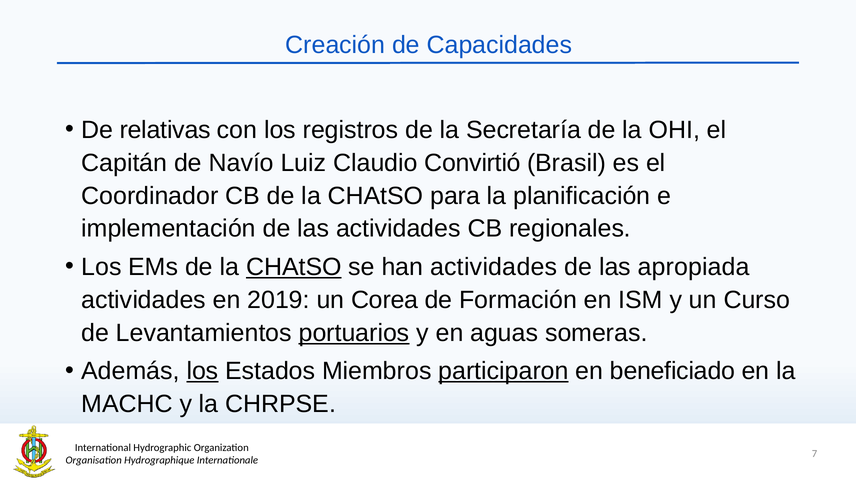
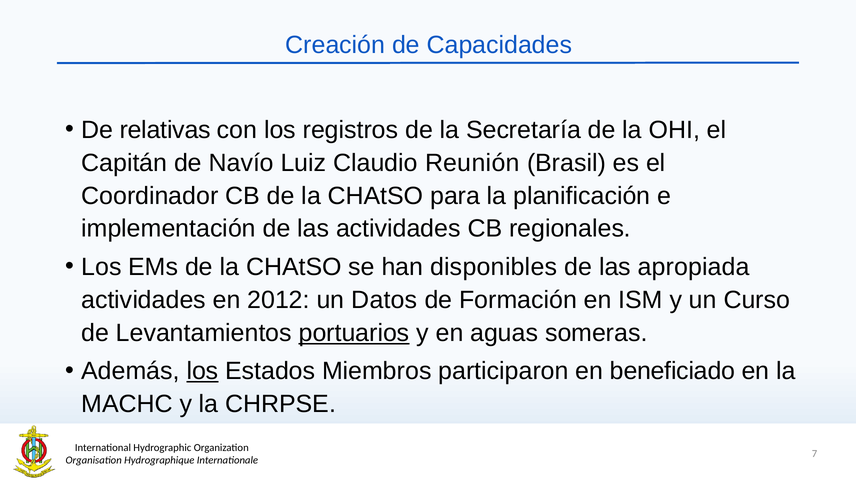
Convirtió: Convirtió -> Reunión
CHAtSO at (294, 267) underline: present -> none
han actividades: actividades -> disponibles
2019: 2019 -> 2012
Corea: Corea -> Datos
participaron underline: present -> none
